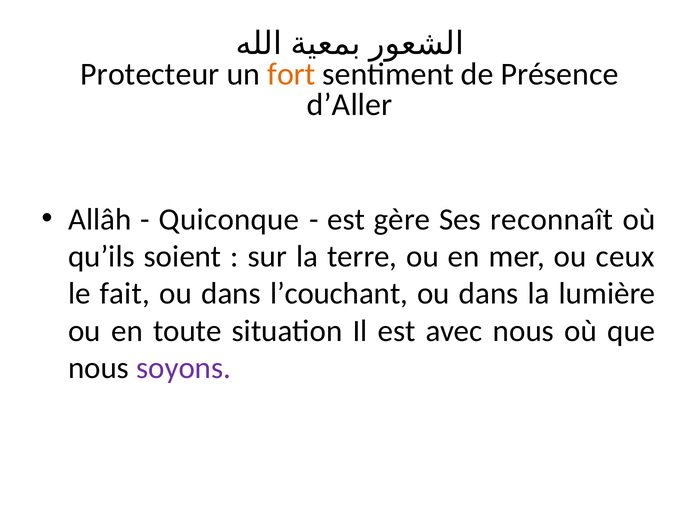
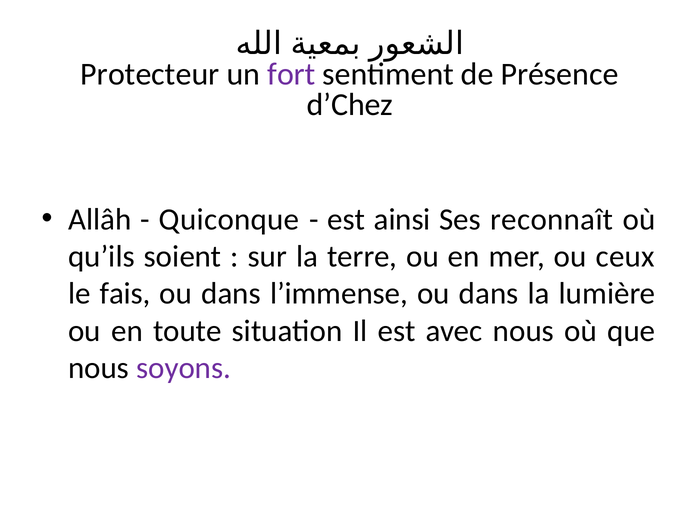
fort colour: orange -> purple
d’Aller: d’Aller -> d’Chez
gère: gère -> ainsi
fait: fait -> fais
l’couchant: l’couchant -> l’immense
